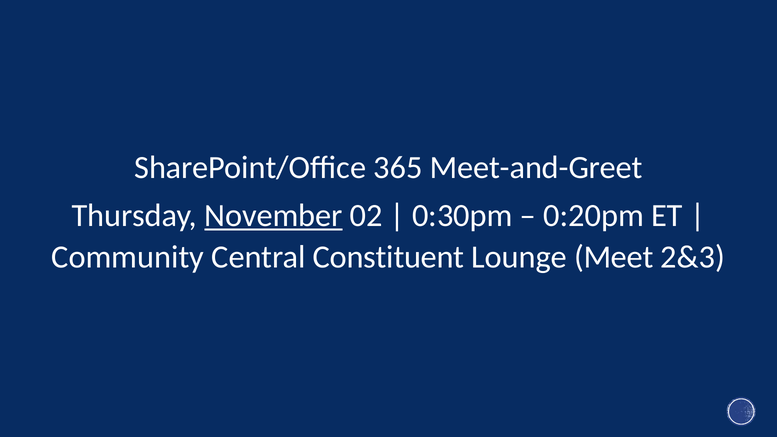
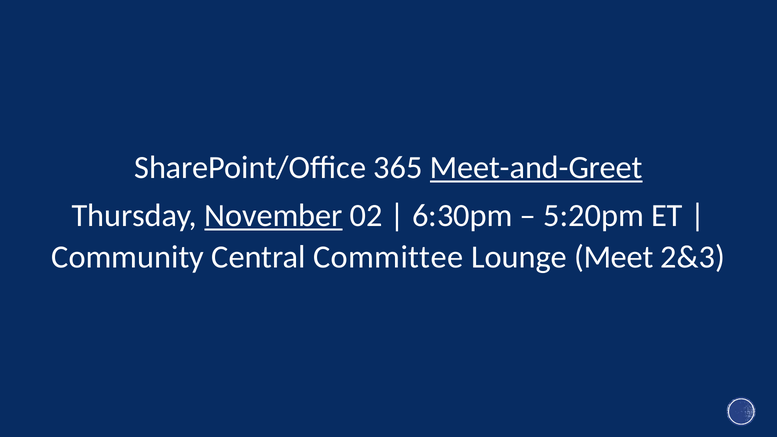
Meet-and-Greet underline: none -> present
0:30pm: 0:30pm -> 6:30pm
0:20pm: 0:20pm -> 5:20pm
Constituent: Constituent -> Committee
